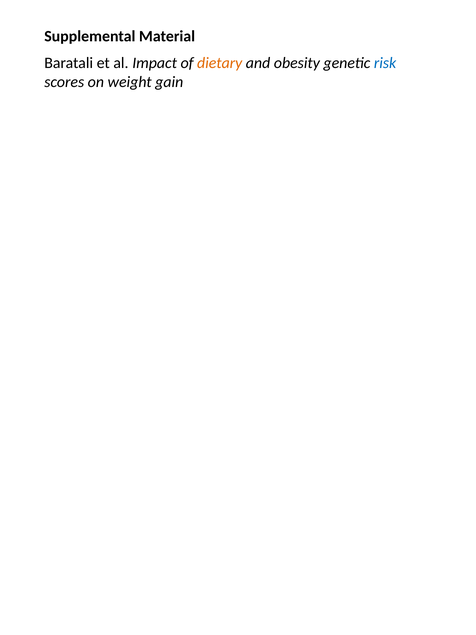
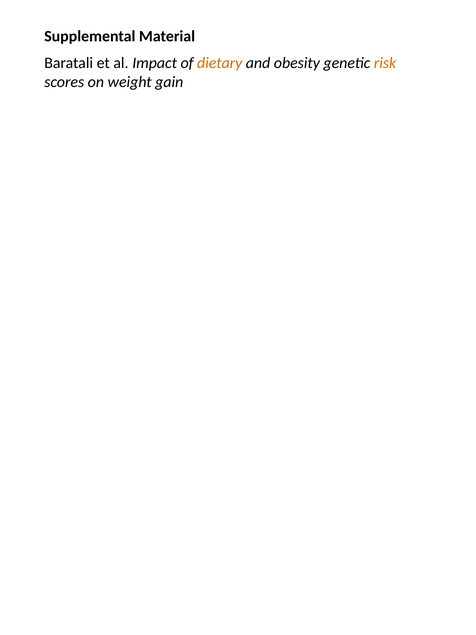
risk colour: blue -> orange
